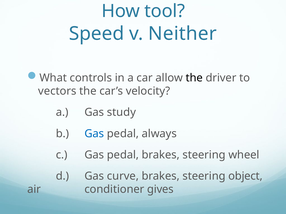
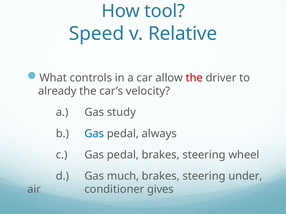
Neither: Neither -> Relative
the at (194, 78) colour: black -> red
vectors: vectors -> already
curve: curve -> much
object: object -> under
